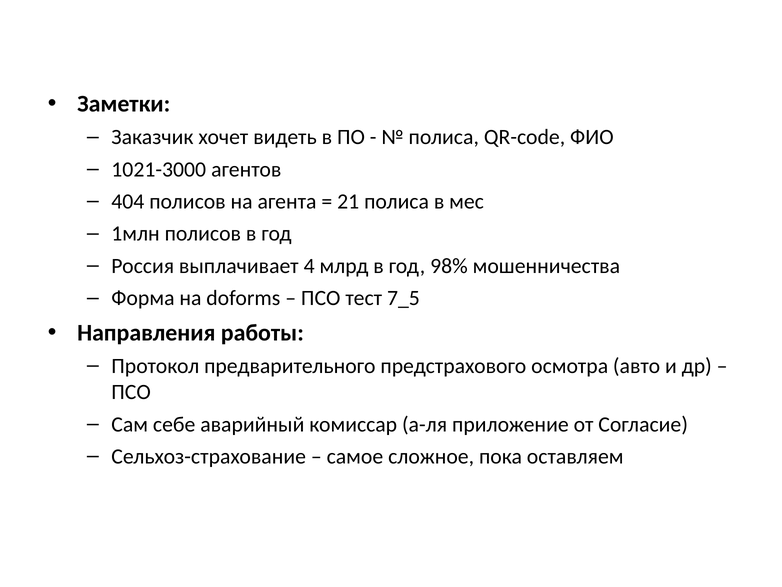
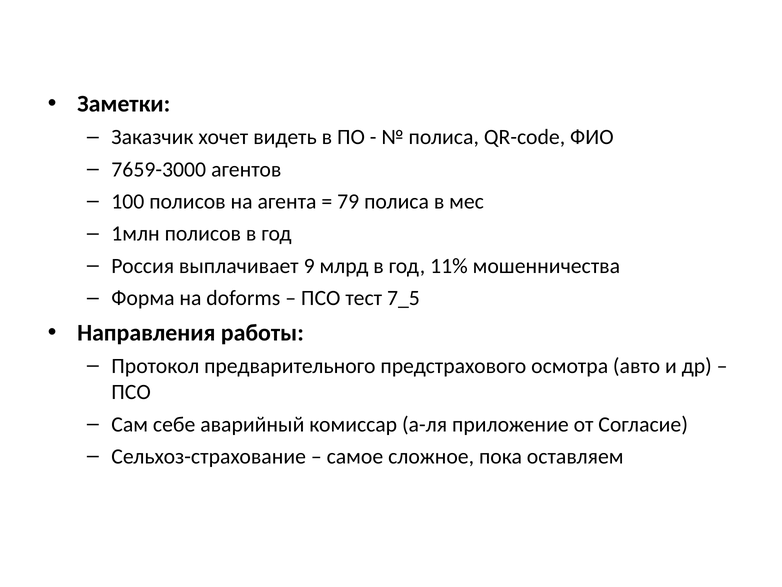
1021-3000: 1021-3000 -> 7659-3000
404: 404 -> 100
21: 21 -> 79
4: 4 -> 9
98%: 98% -> 11%
